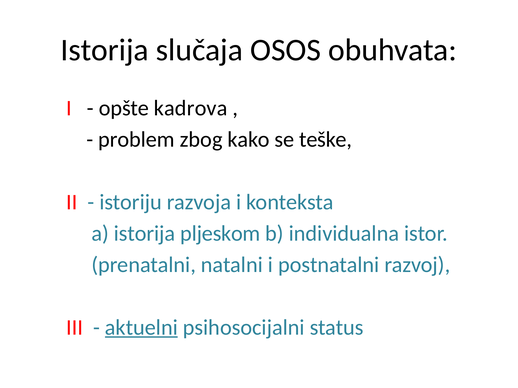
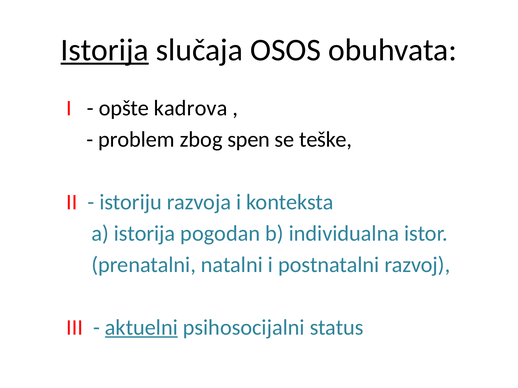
Istorija at (105, 50) underline: none -> present
kako: kako -> spen
pljeskom: pljeskom -> pogodan
